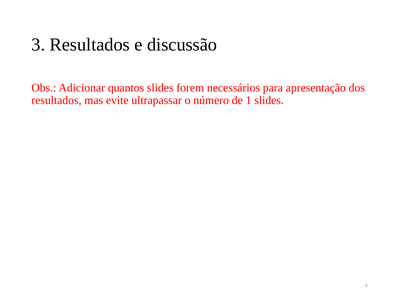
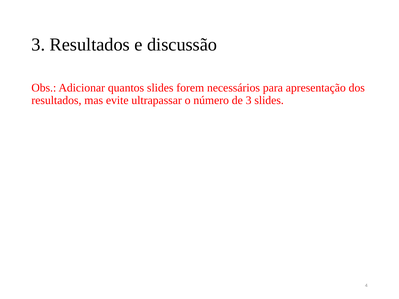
de 1: 1 -> 3
